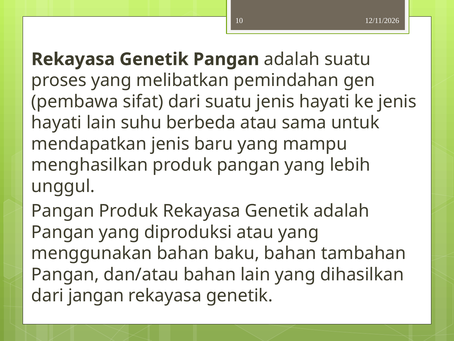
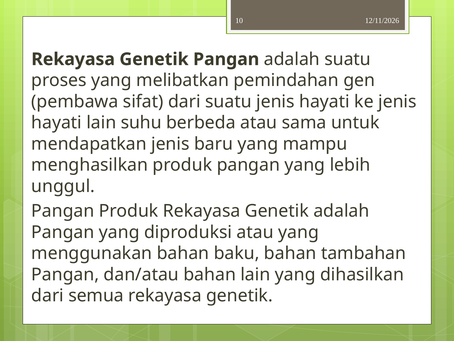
jangan: jangan -> semua
